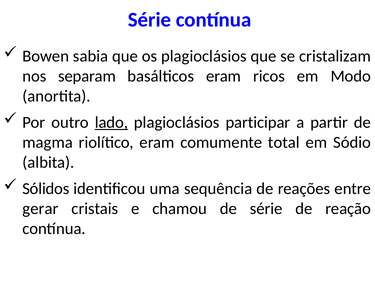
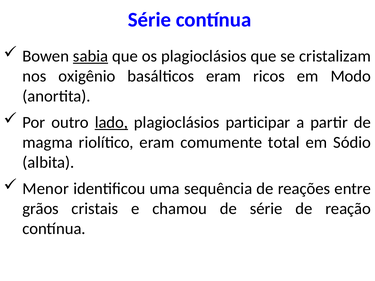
sabia underline: none -> present
separam: separam -> oxigênio
Sólidos: Sólidos -> Menor
gerar: gerar -> grãos
